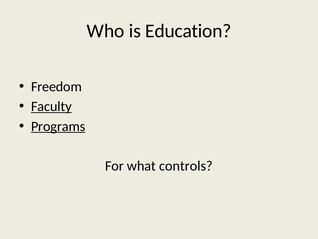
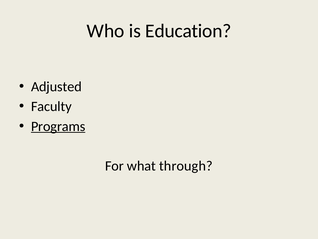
Freedom: Freedom -> Adjusted
Faculty underline: present -> none
controls: controls -> through
